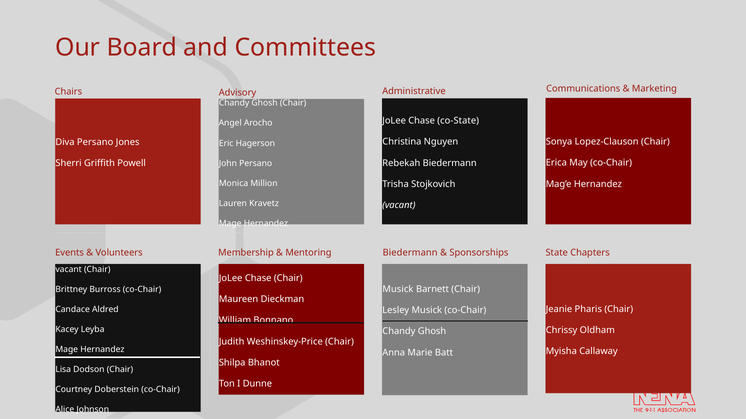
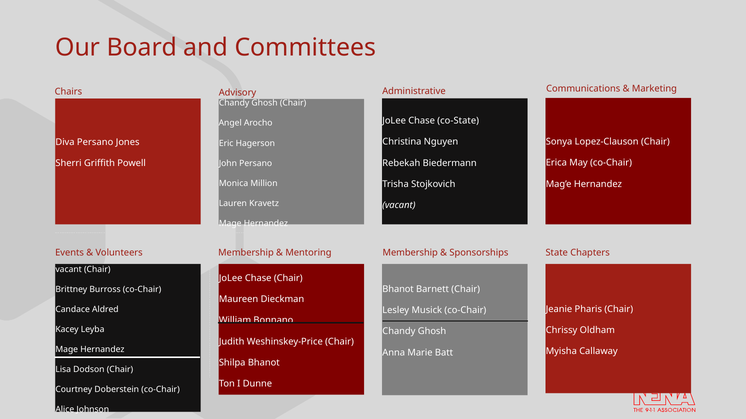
Biedermann at (410, 253): Biedermann -> Membership
Musick at (398, 289): Musick -> Bhanot
